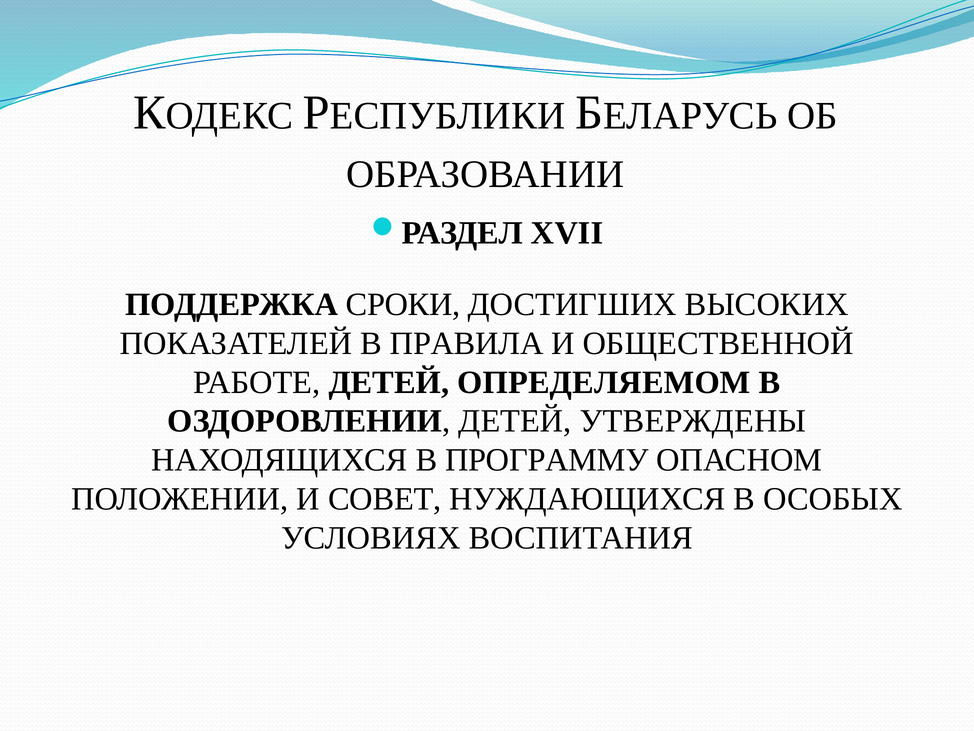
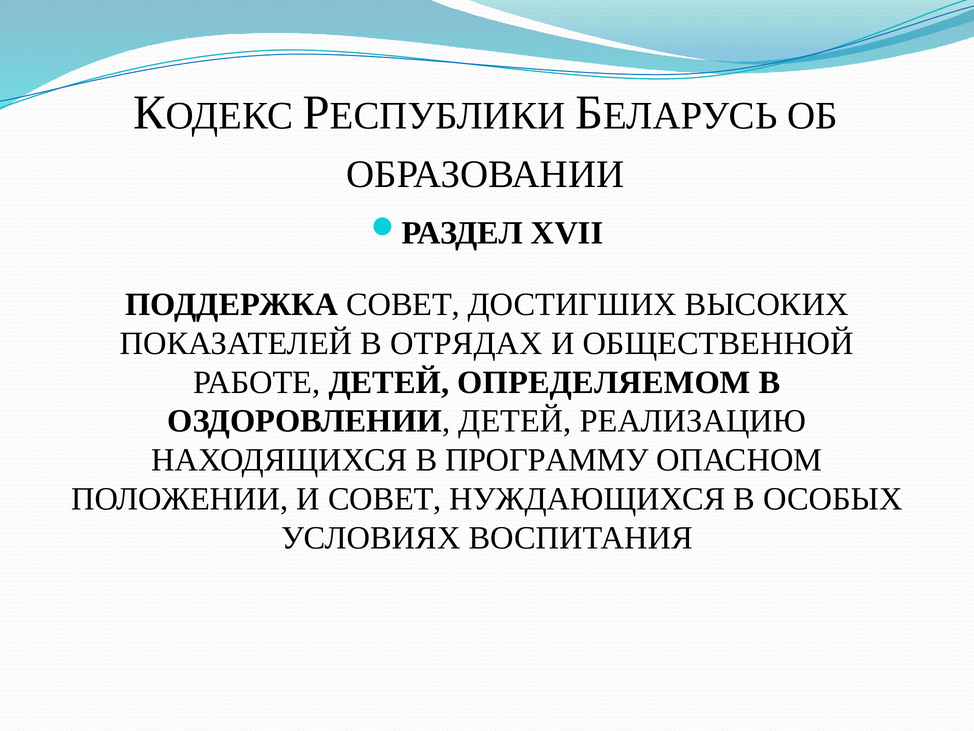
ПОДДЕРЖКА СРОКИ: СРОКИ -> СОВЕТ
ПРАВИЛА: ПРАВИЛА -> ОТРЯДАХ
УТВЕРЖДЕНЫ: УТВЕРЖДЕНЫ -> РЕАЛИЗАЦИЮ
